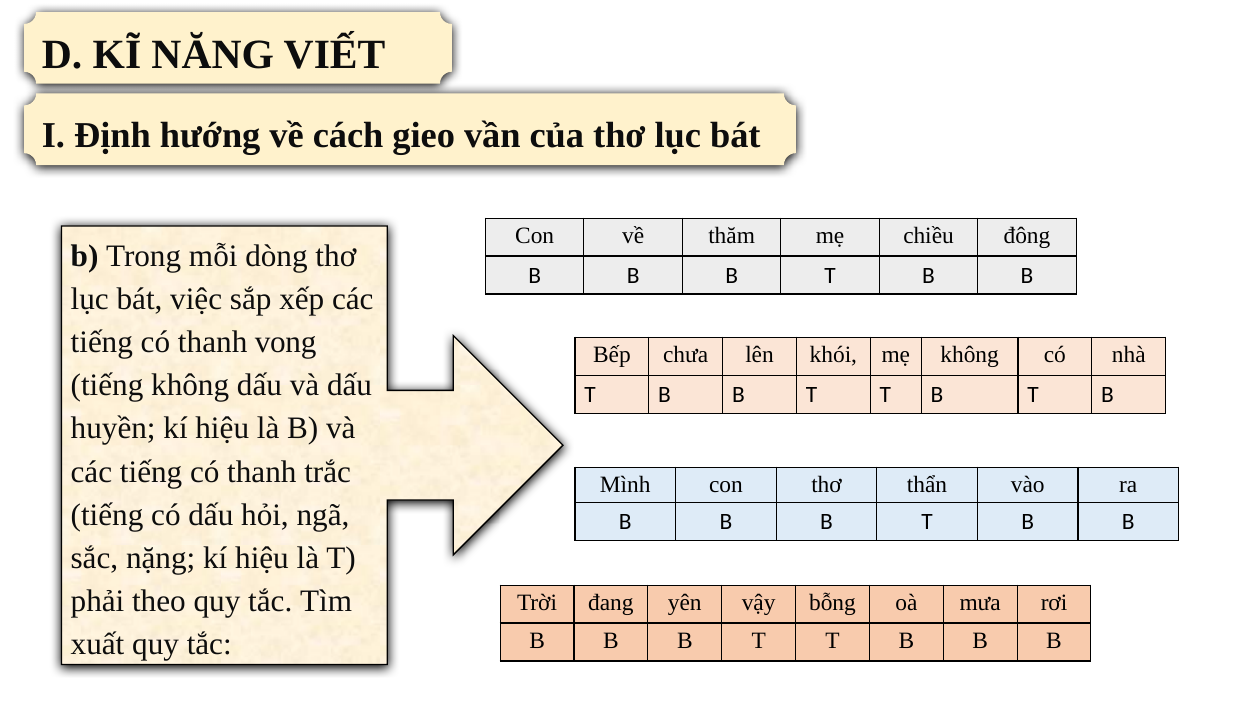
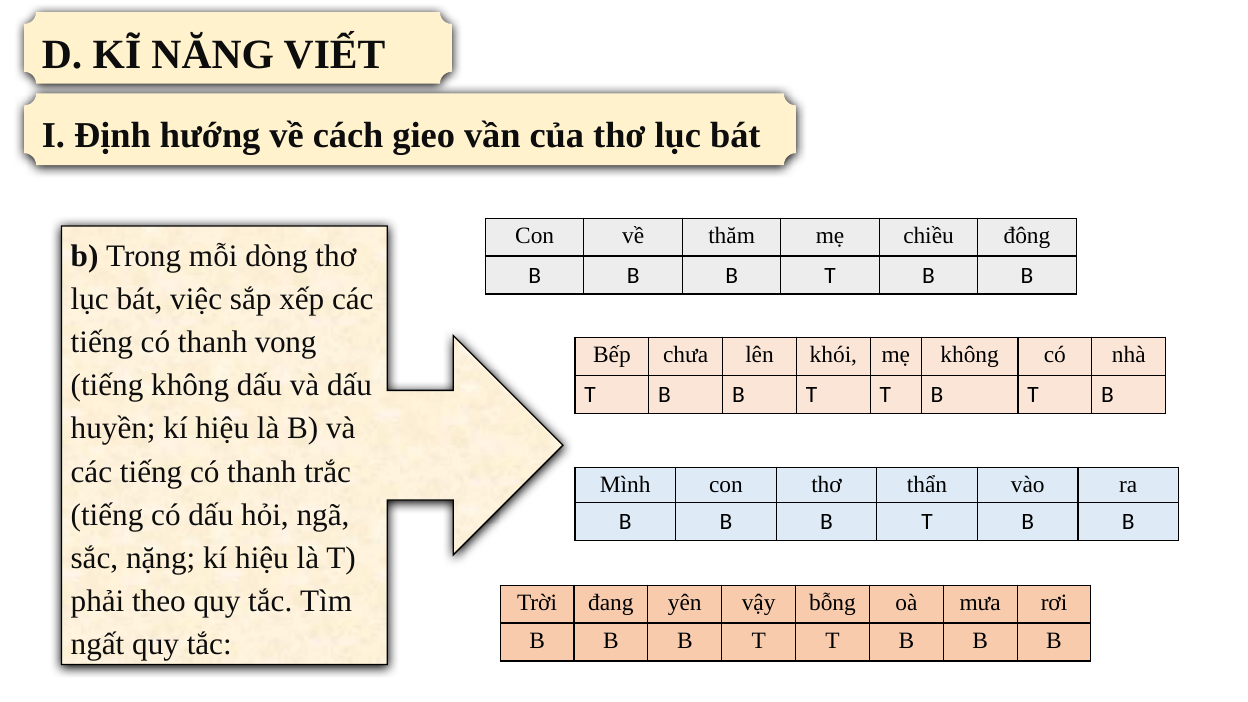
xuất: xuất -> ngất
